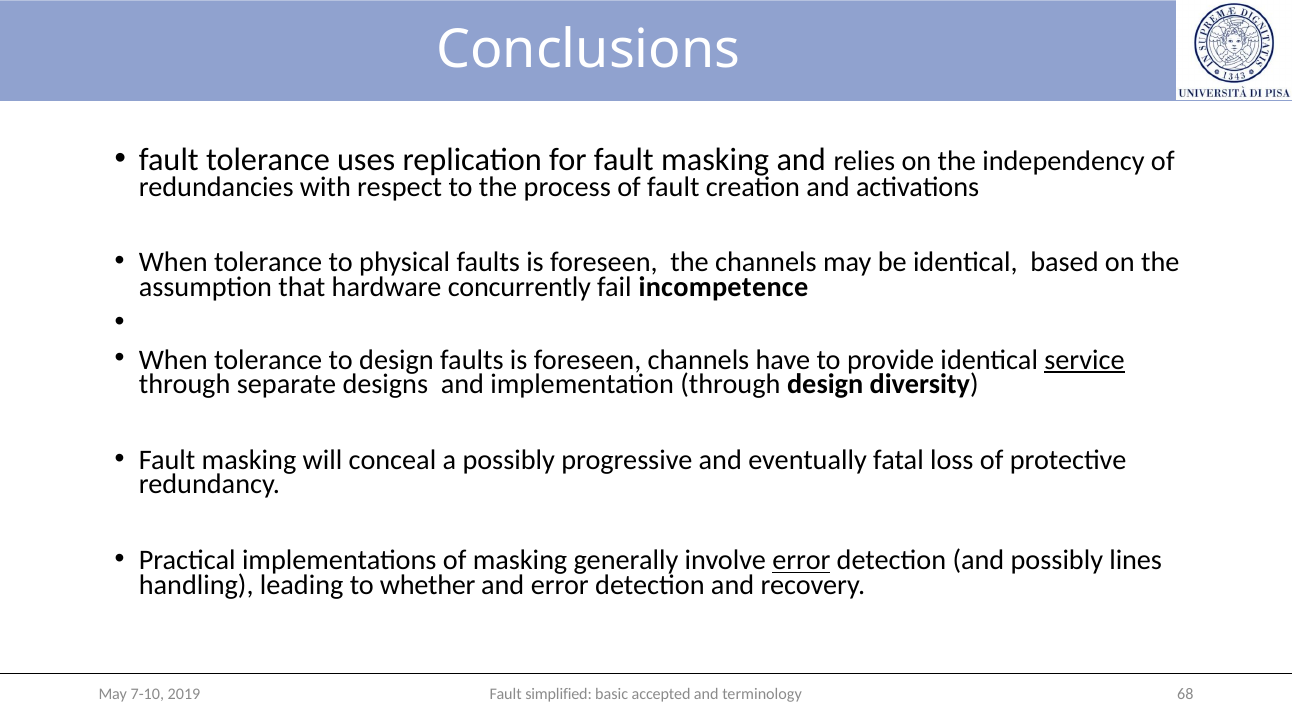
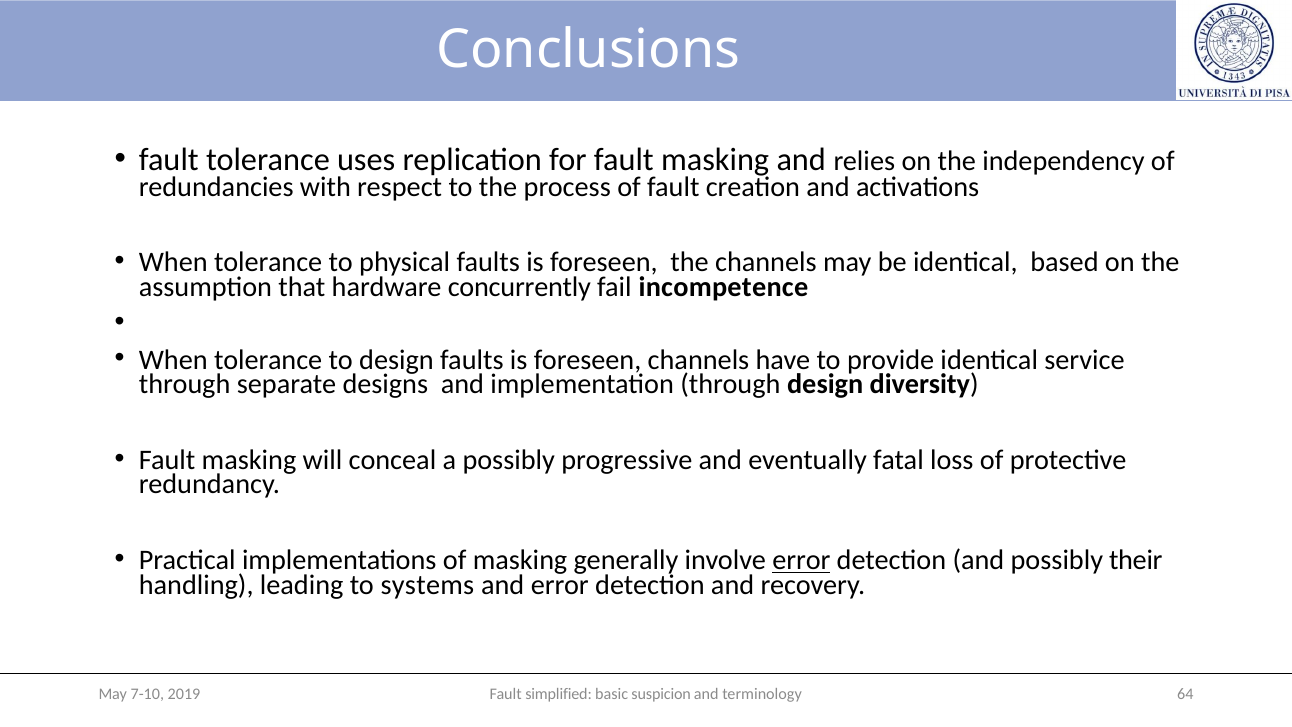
service underline: present -> none
lines: lines -> their
whether: whether -> systems
accepted: accepted -> suspicion
68: 68 -> 64
